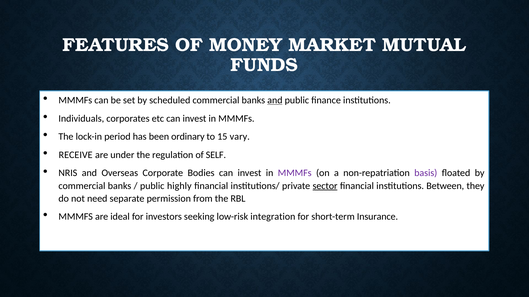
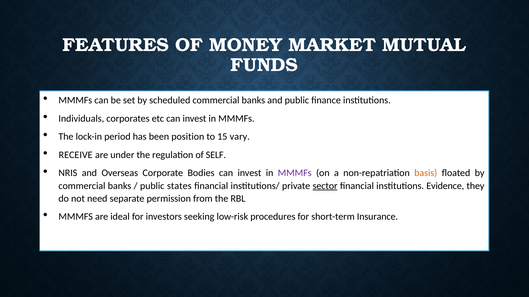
and at (275, 100) underline: present -> none
ordinary: ordinary -> position
basis colour: purple -> orange
highly: highly -> states
Between: Between -> Evidence
integration: integration -> procedures
